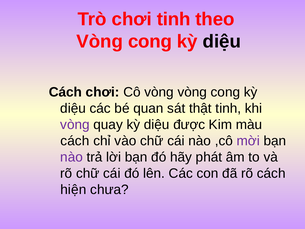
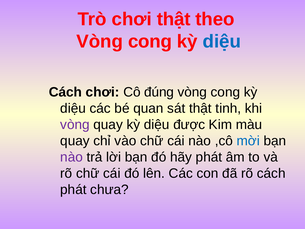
chơi tinh: tinh -> thật
diệu at (222, 41) colour: black -> blue
Cô vòng: vòng -> đúng
cách at (75, 141): cách -> quay
mời colour: purple -> blue
hiện at (73, 190): hiện -> phát
